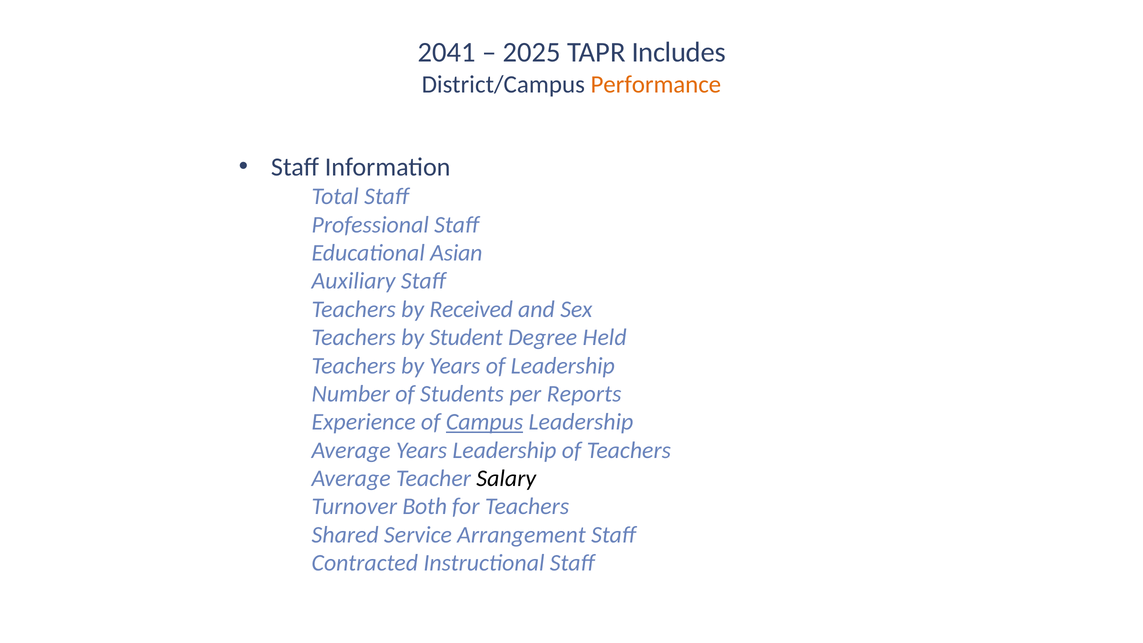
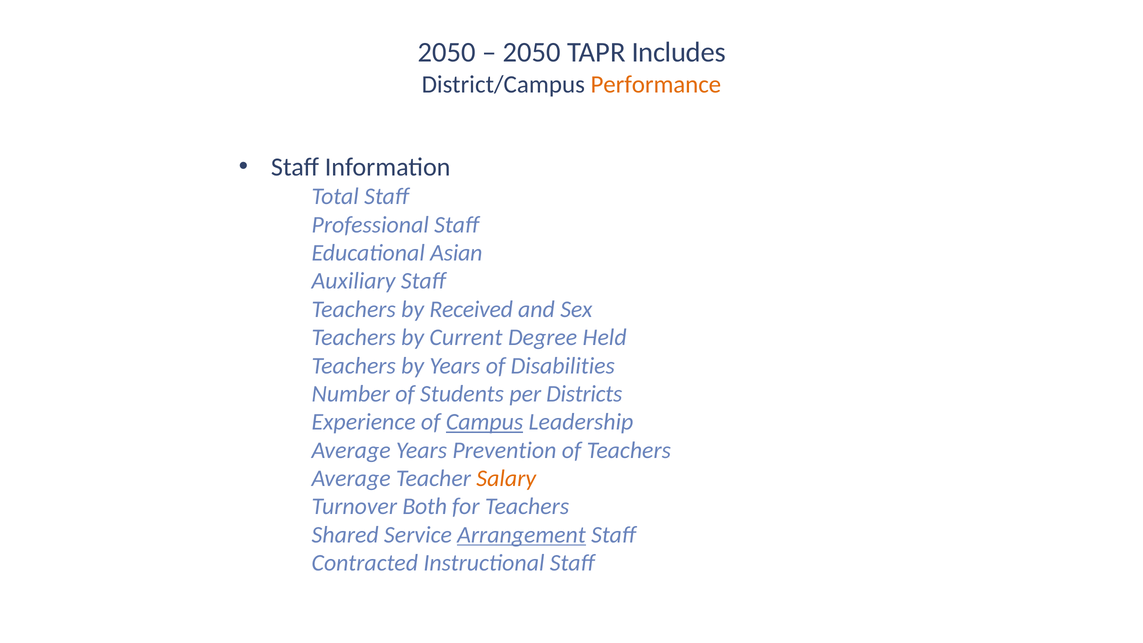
2041 at (447, 52): 2041 -> 2050
2025 at (532, 52): 2025 -> 2050
Student: Student -> Current
of Leadership: Leadership -> Disabilities
Reports: Reports -> Districts
Years Leadership: Leadership -> Prevention
Salary colour: black -> orange
Arrangement underline: none -> present
